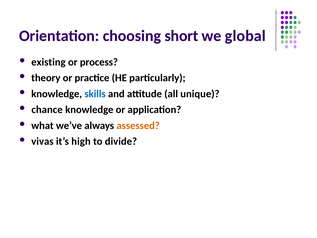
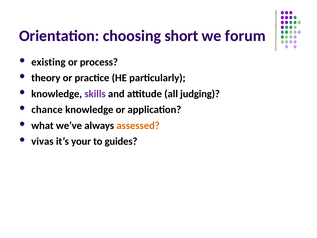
global: global -> forum
skills colour: blue -> purple
unique: unique -> judging
high: high -> your
divide: divide -> guides
